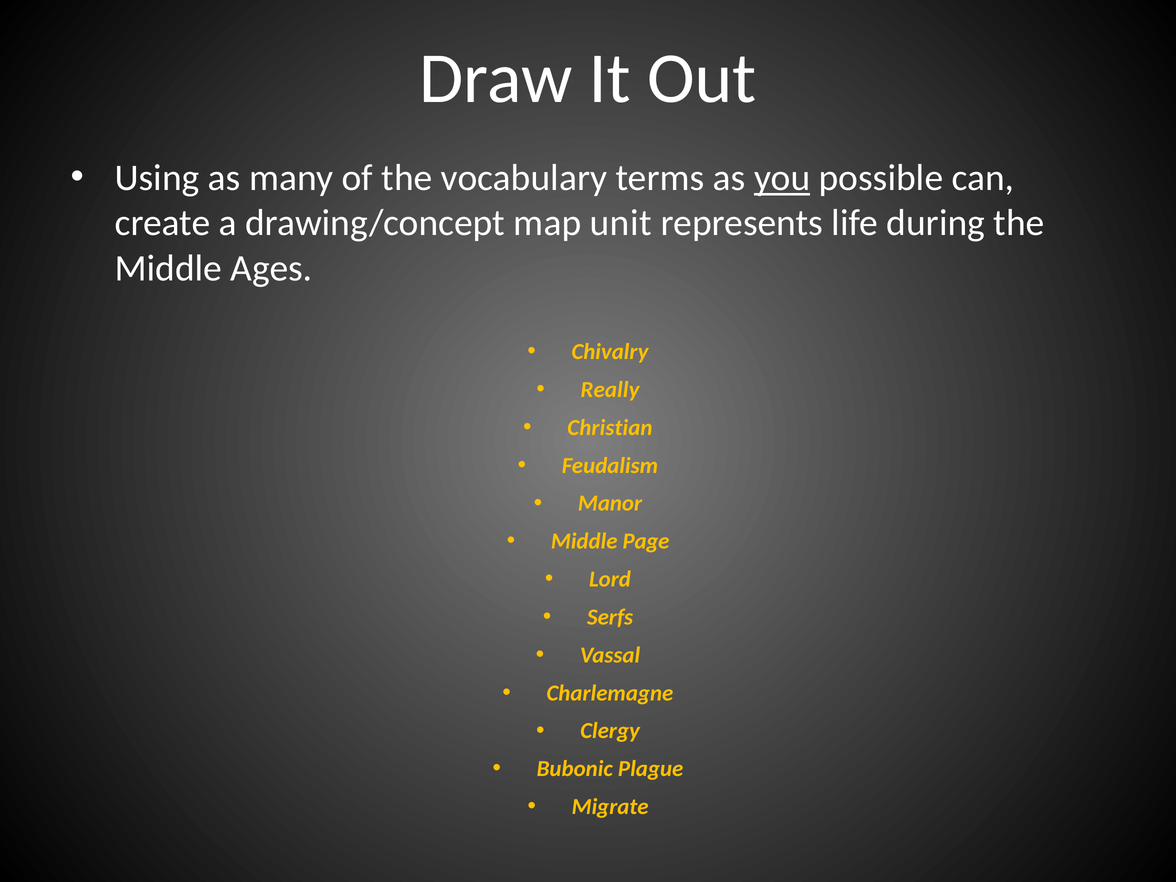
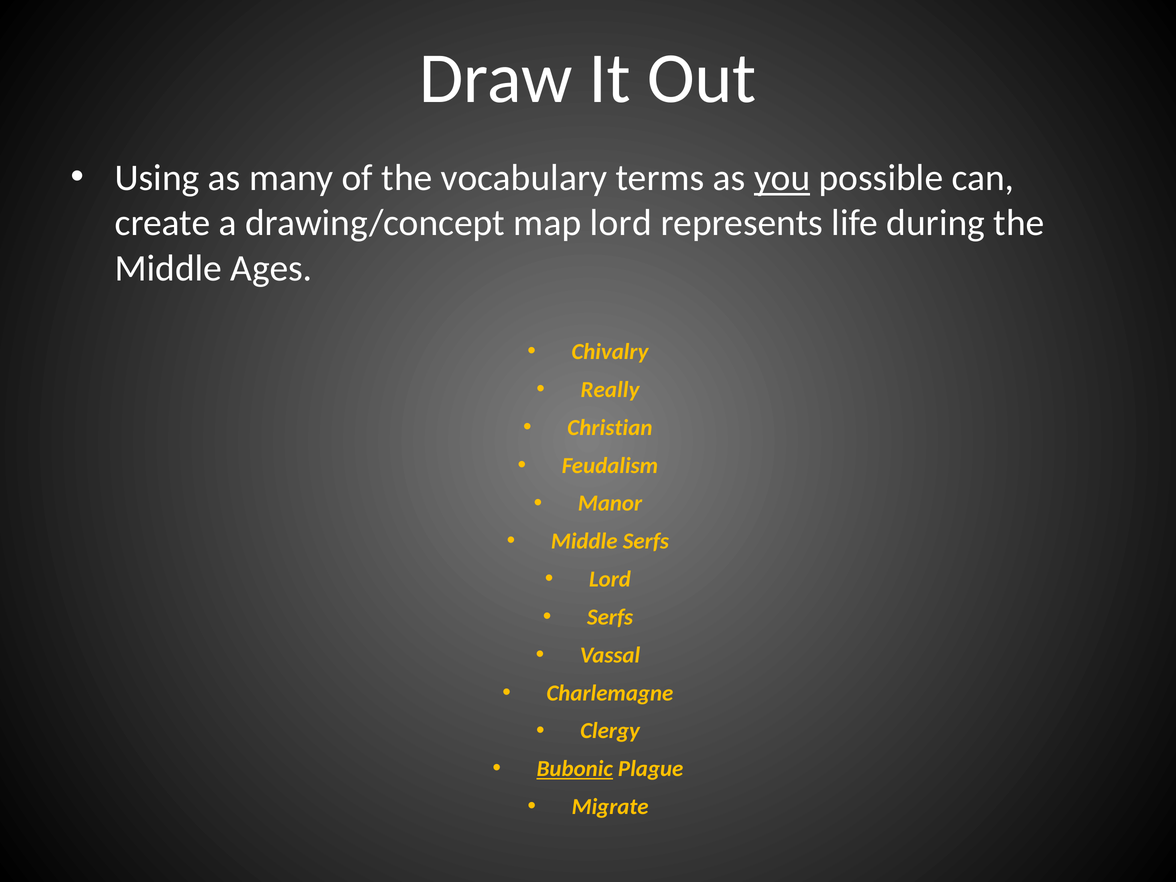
map unit: unit -> lord
Middle Page: Page -> Serfs
Bubonic underline: none -> present
